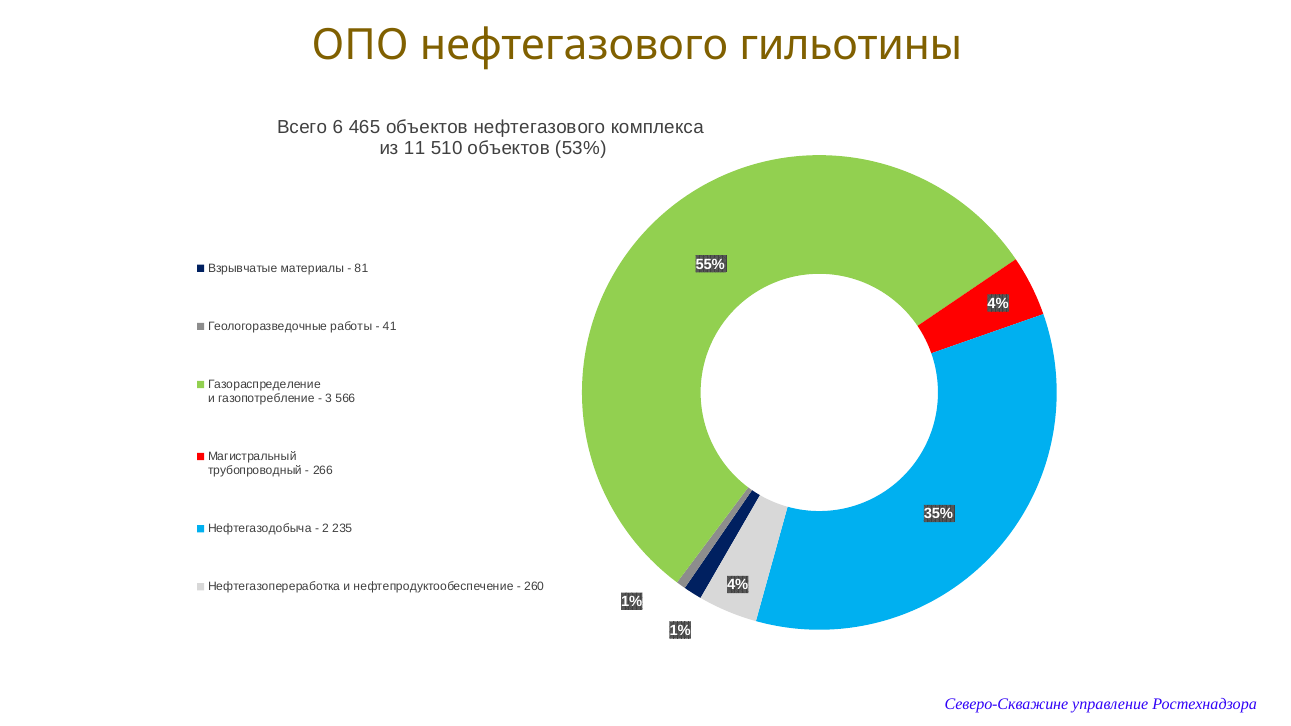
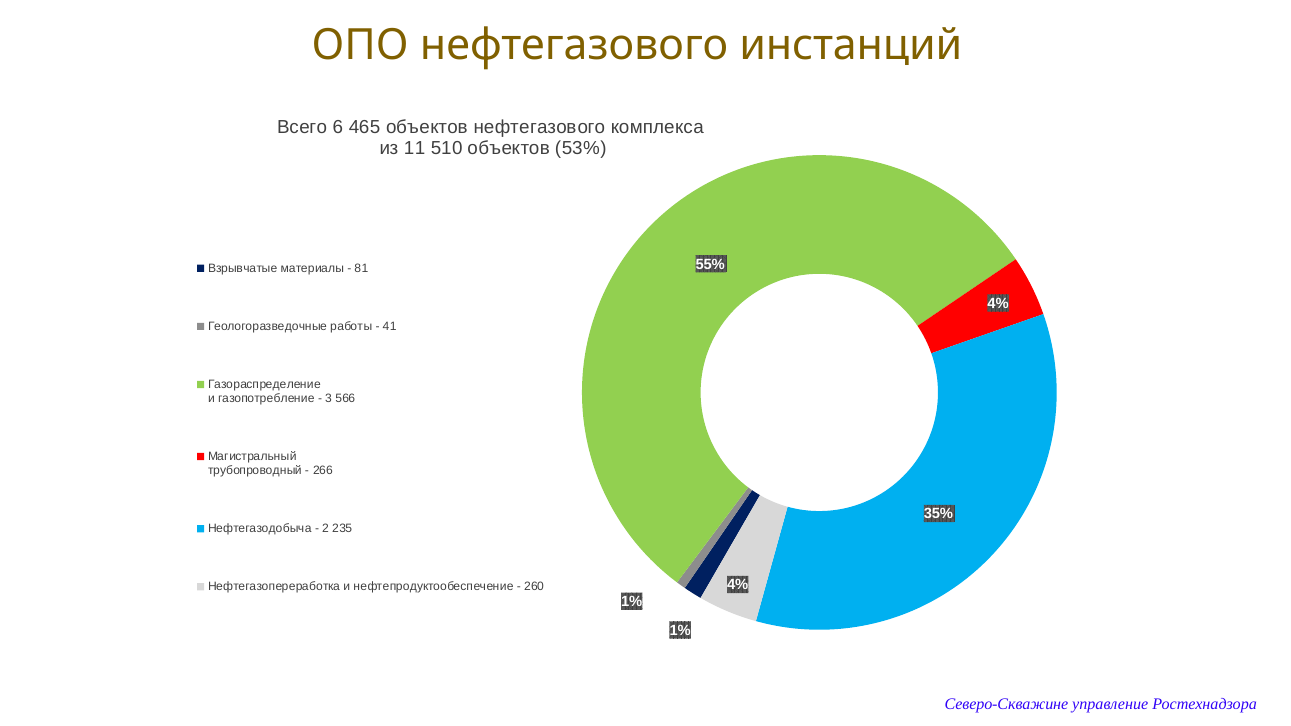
гильотины: гильотины -> инстанций
